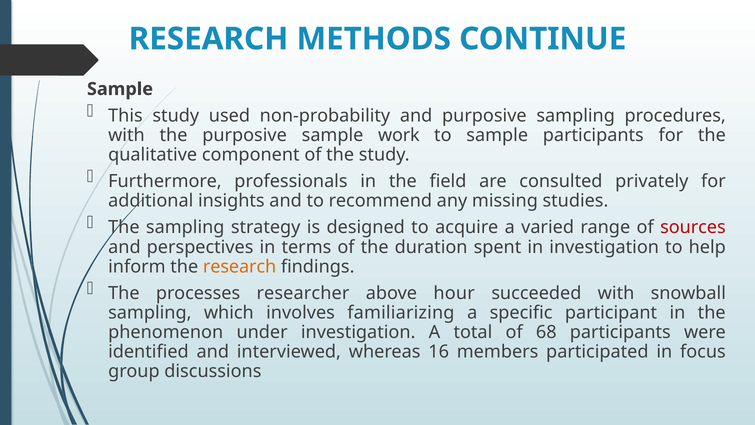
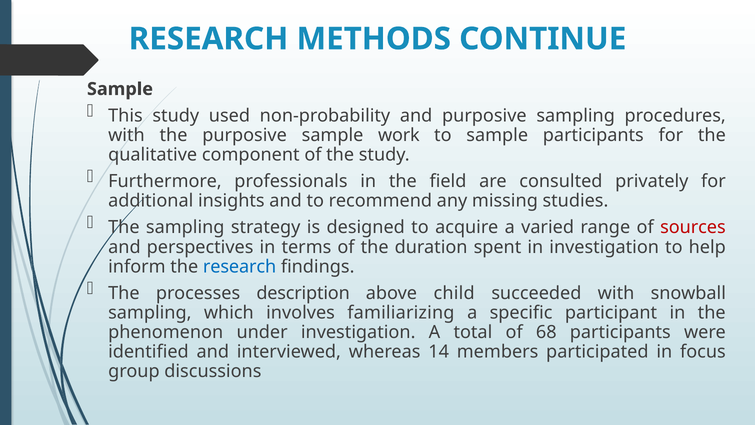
research at (240, 266) colour: orange -> blue
researcher: researcher -> description
hour: hour -> child
16: 16 -> 14
